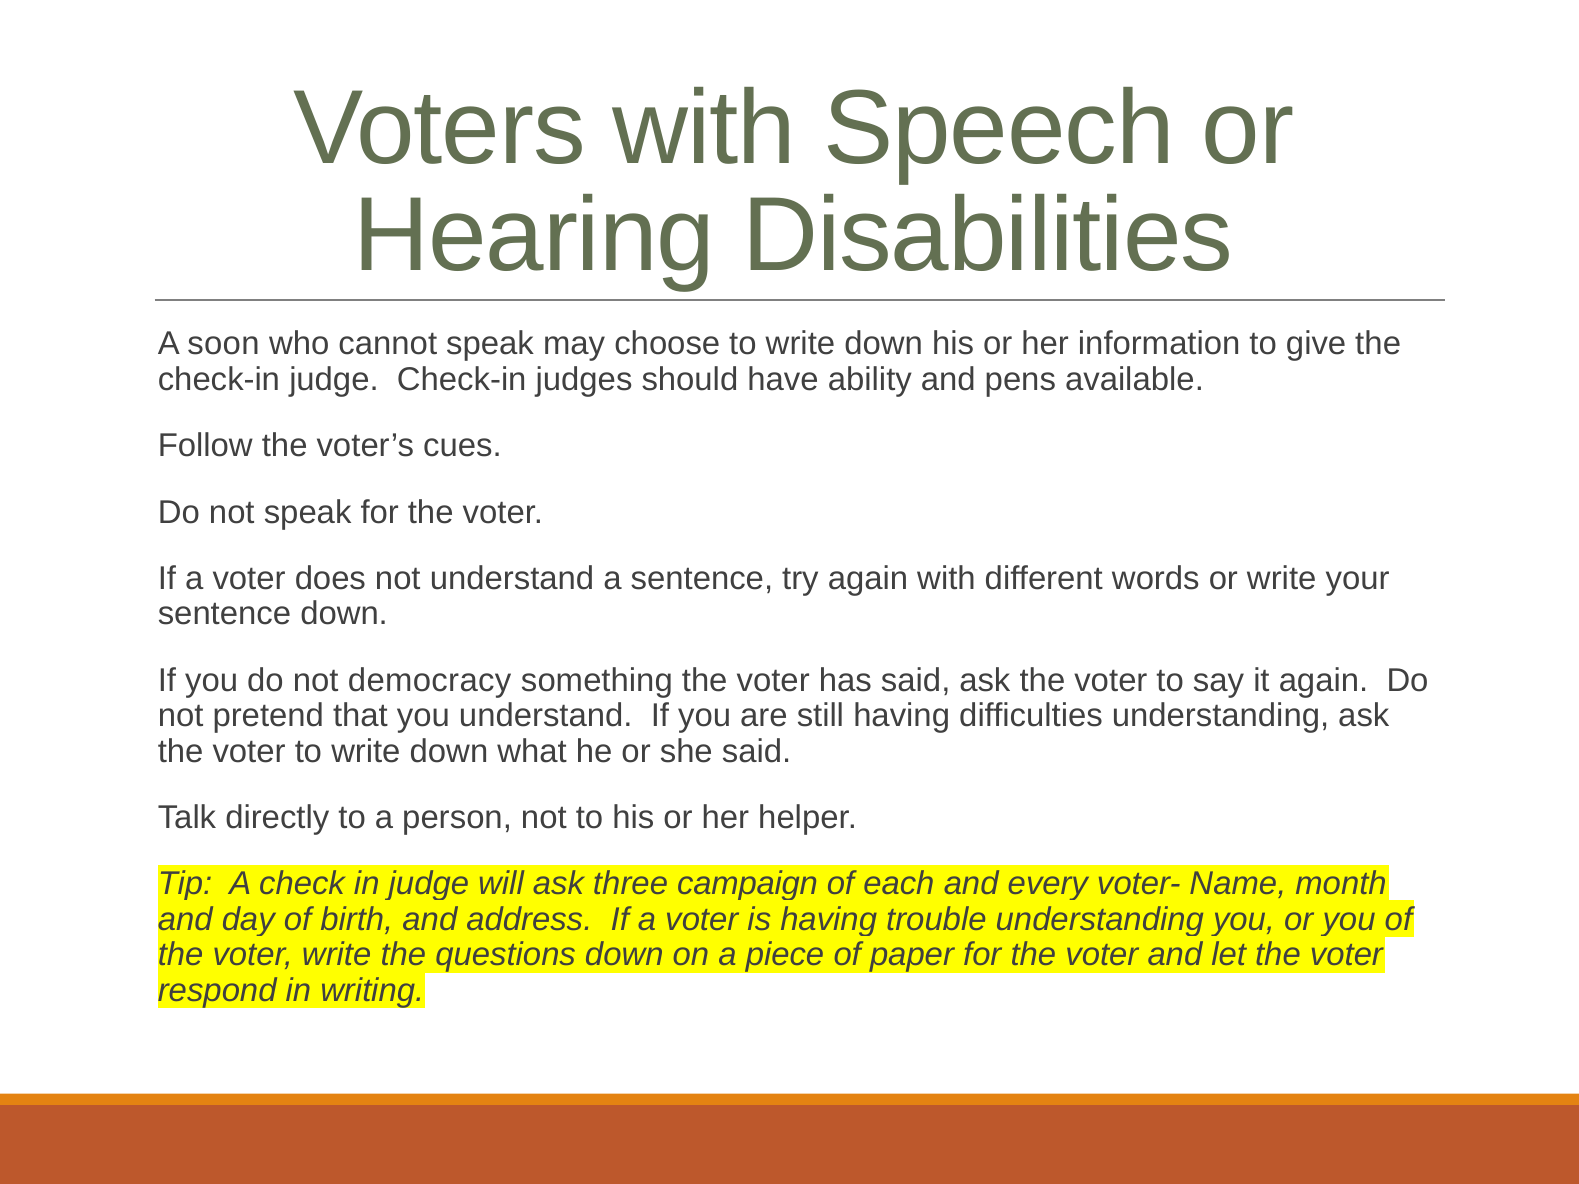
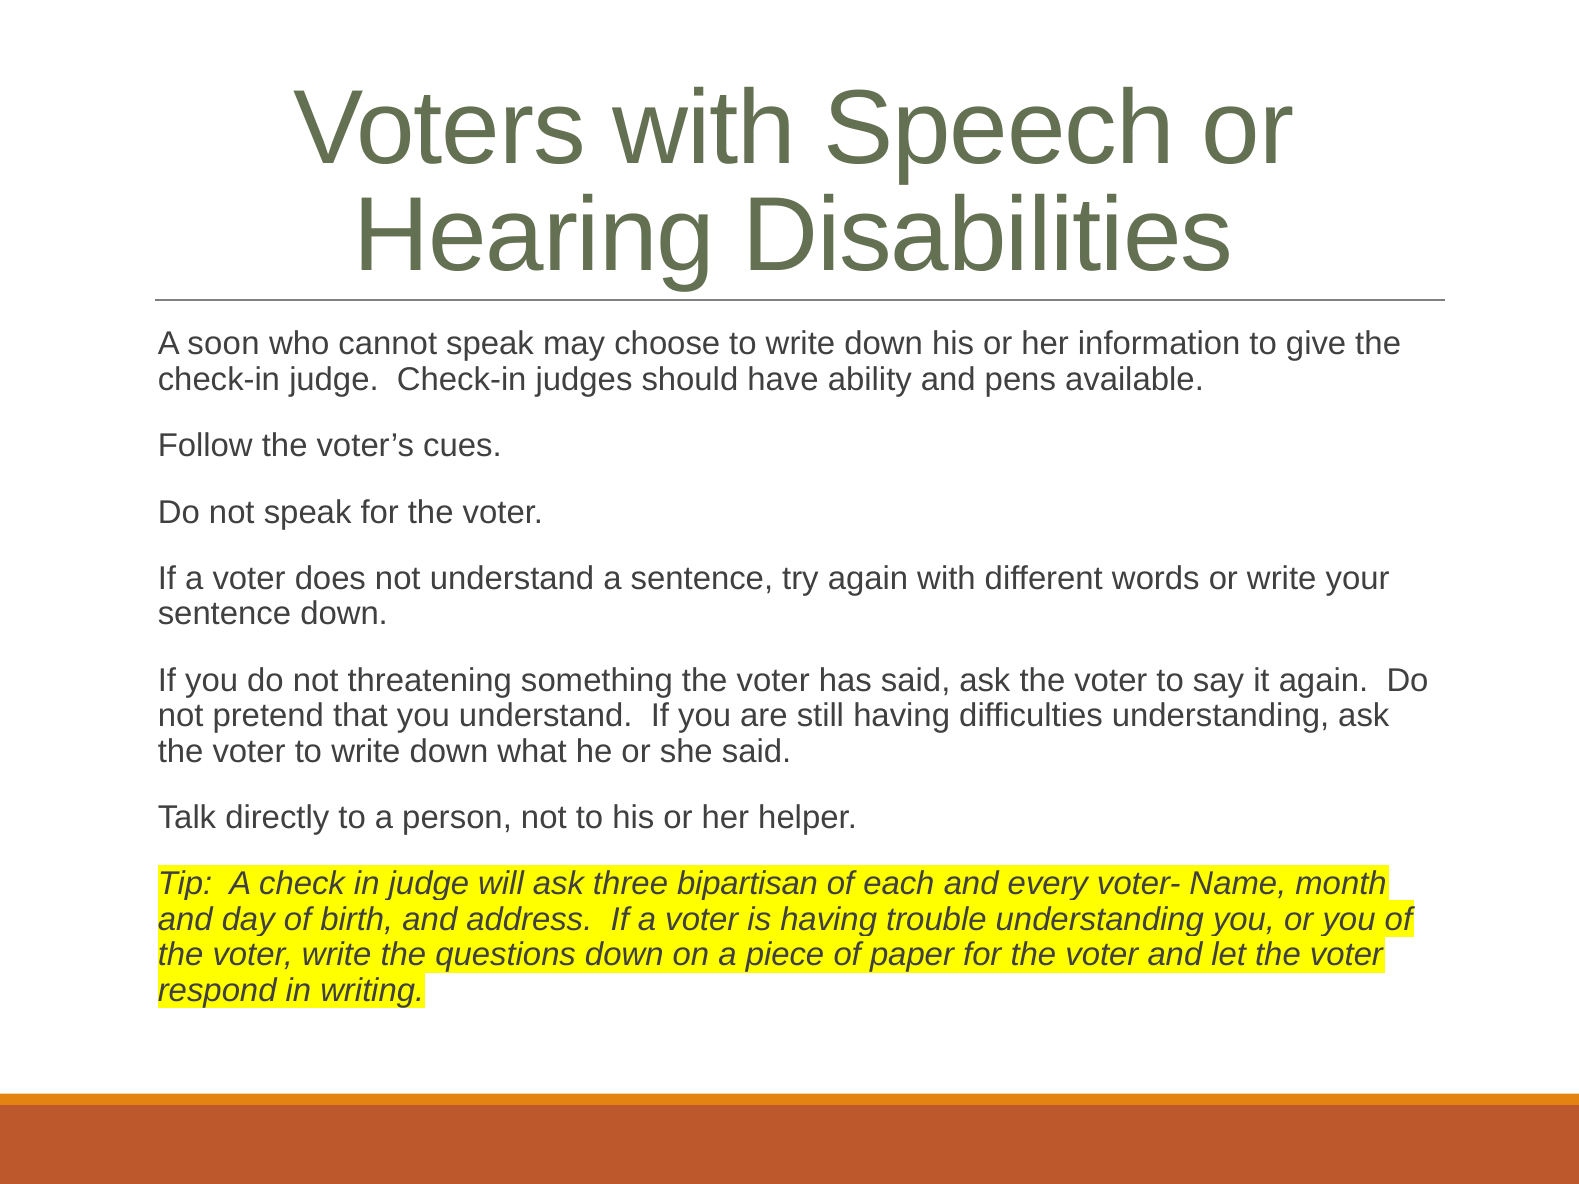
democracy: democracy -> threatening
campaign: campaign -> bipartisan
